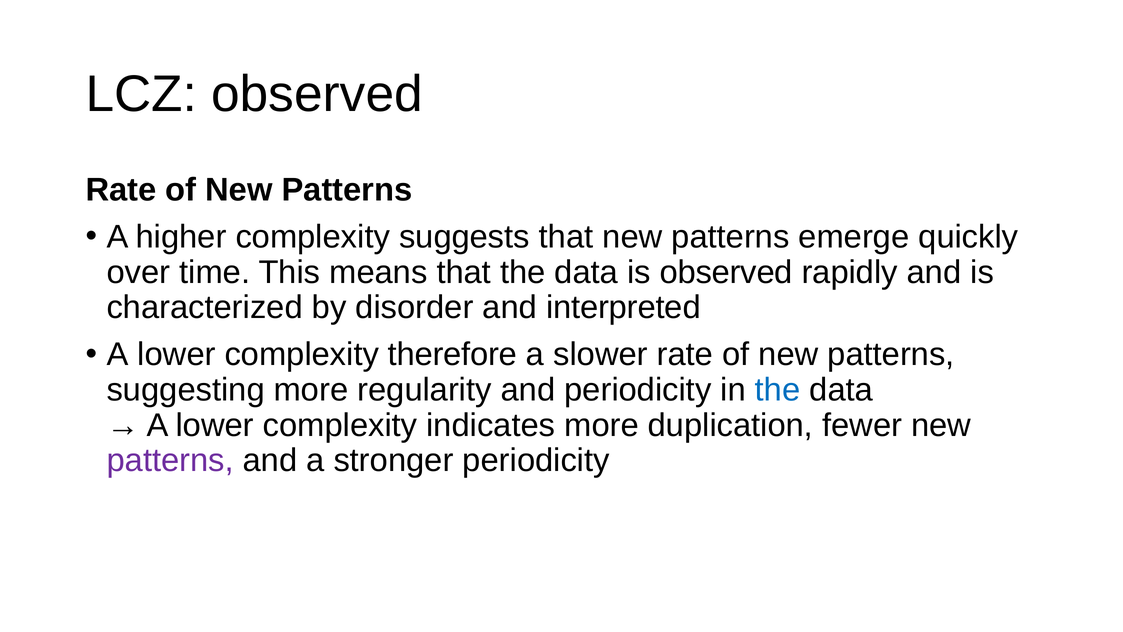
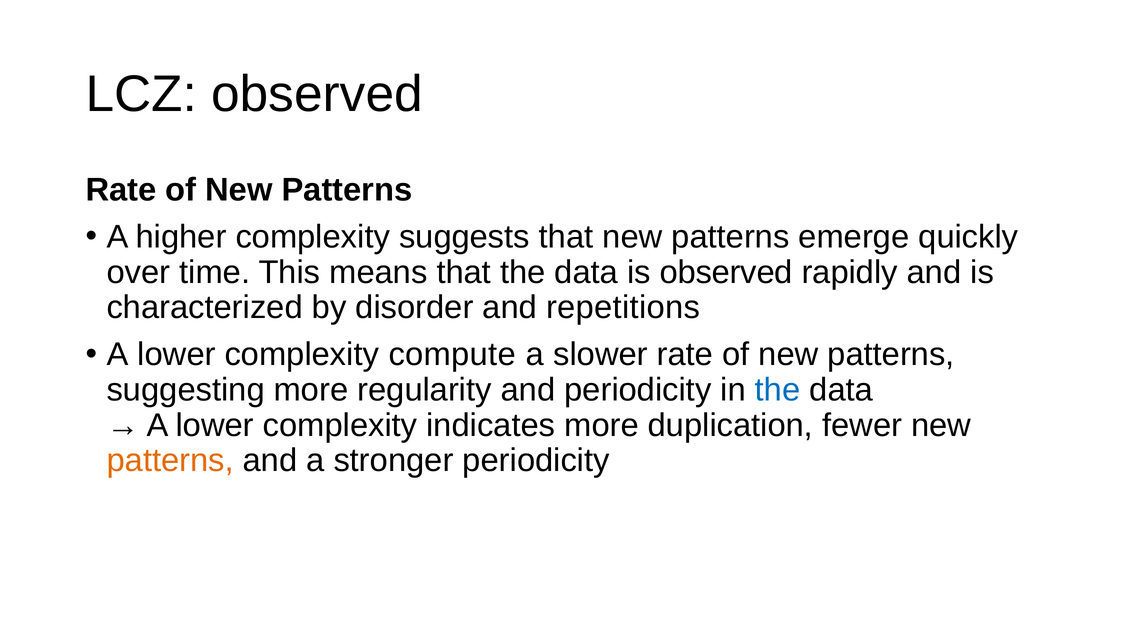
interpreted: interpreted -> repetitions
therefore: therefore -> compute
patterns at (170, 460) colour: purple -> orange
